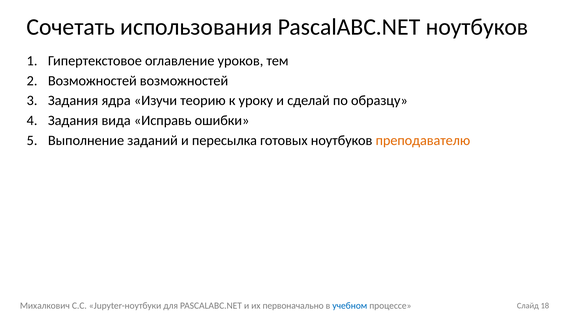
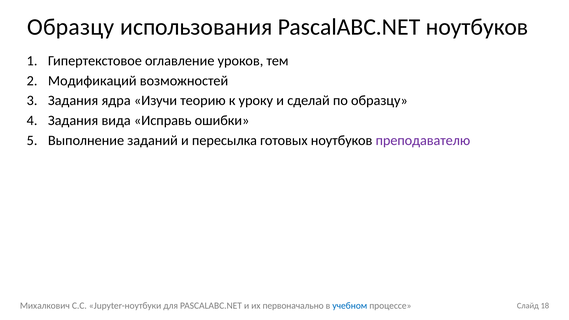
Сочетать at (71, 27): Сочетать -> Образцу
Возможностей at (92, 81): Возможностей -> Модификаций
преподавателю colour: orange -> purple
